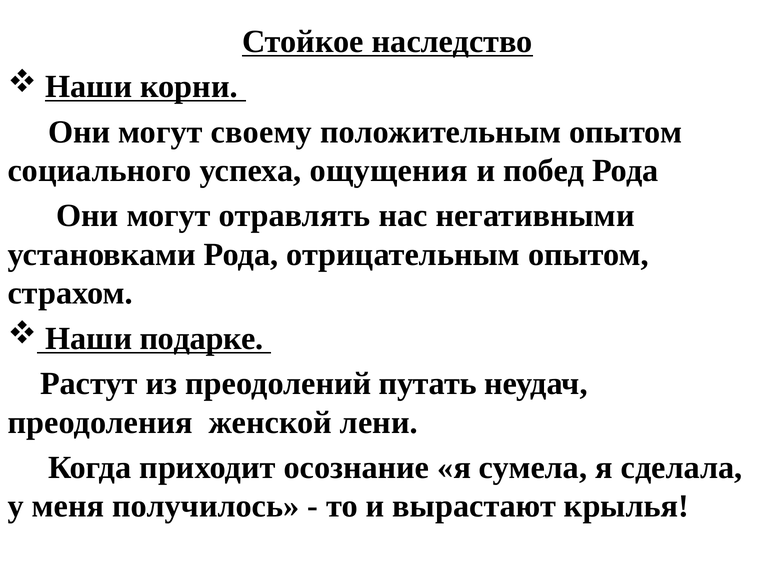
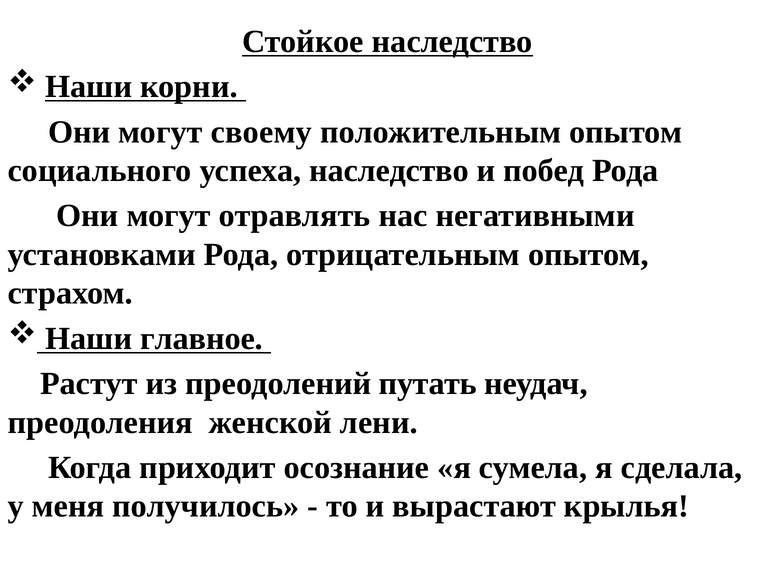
успеха ощущения: ощущения -> наследство
подарке: подарке -> главное
